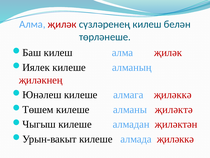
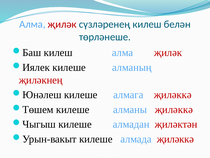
алманы җиләктә: җиләктә -> җиләккә
